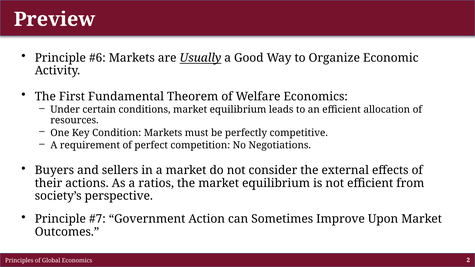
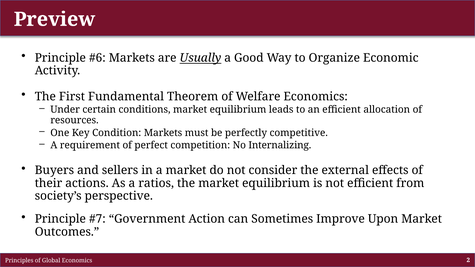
Negotiations: Negotiations -> Internalizing
